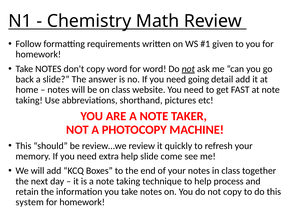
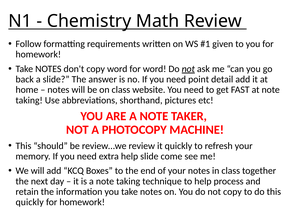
going: going -> point
system at (30, 202): system -> quickly
